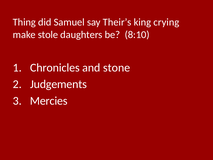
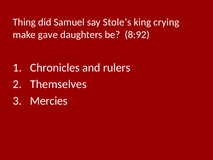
Their’s: Their’s -> Stole’s
stole: stole -> gave
8:10: 8:10 -> 8:92
stone: stone -> rulers
Judgements: Judgements -> Themselves
